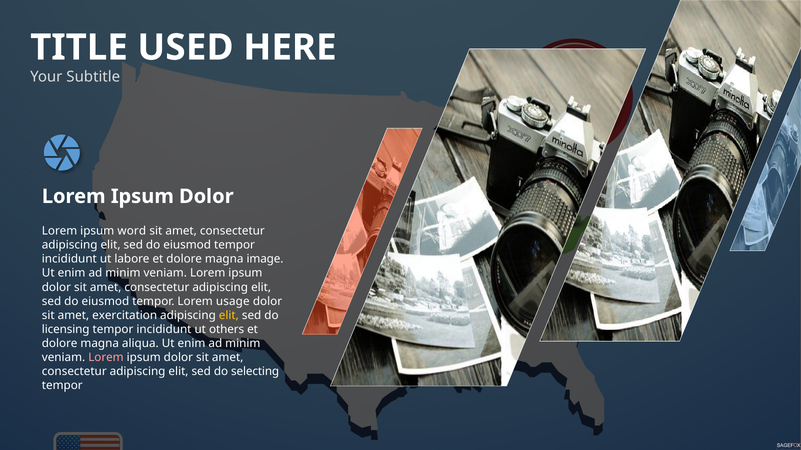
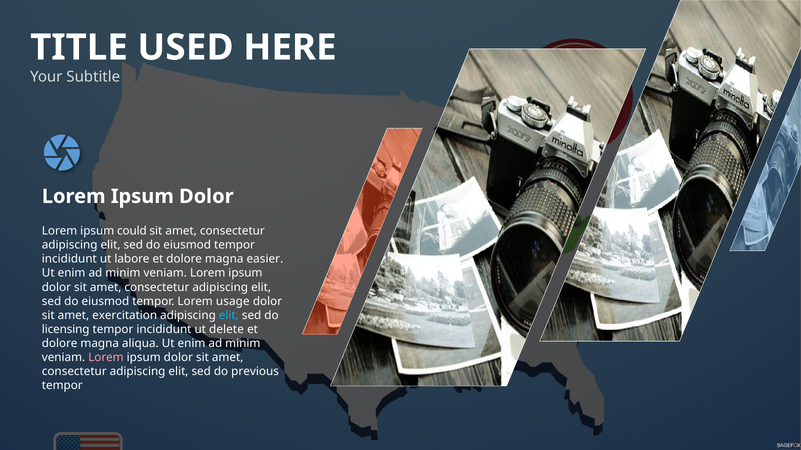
word: word -> could
image: image -> easier
elit at (229, 316) colour: yellow -> light blue
others: others -> delete
selecting: selecting -> previous
